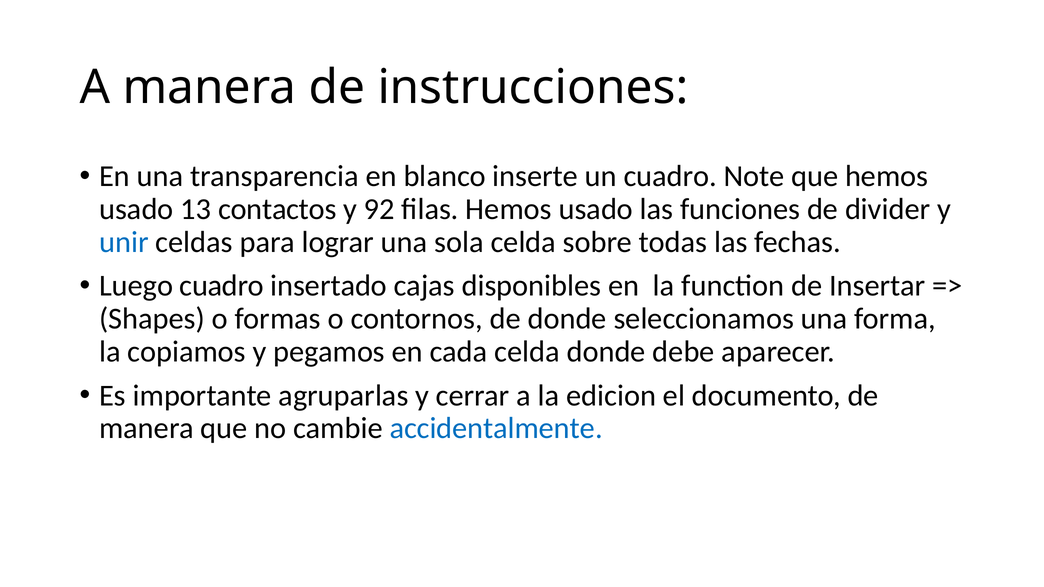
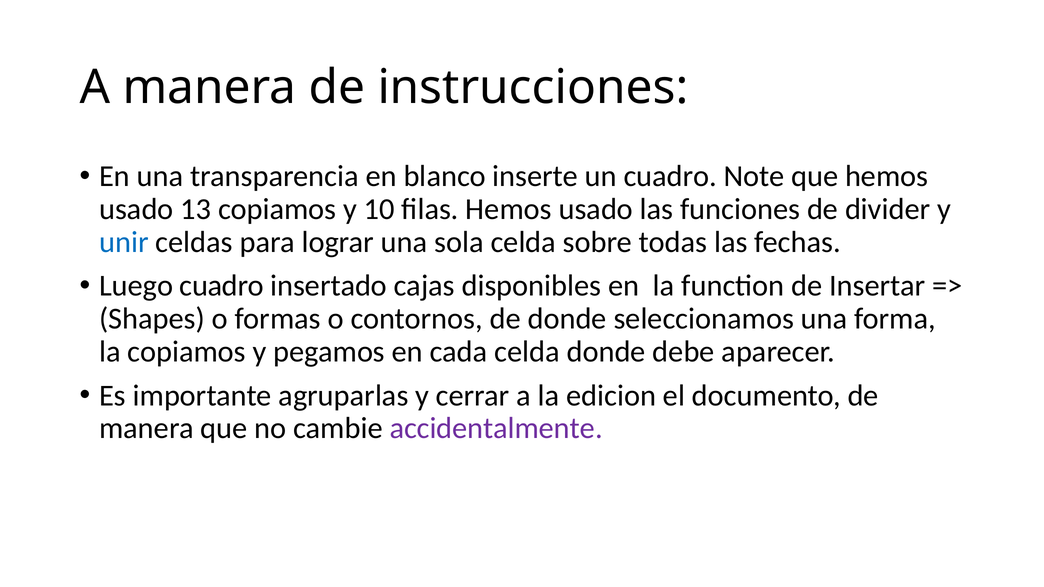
13 contactos: contactos -> copiamos
92: 92 -> 10
accidentalmente colour: blue -> purple
